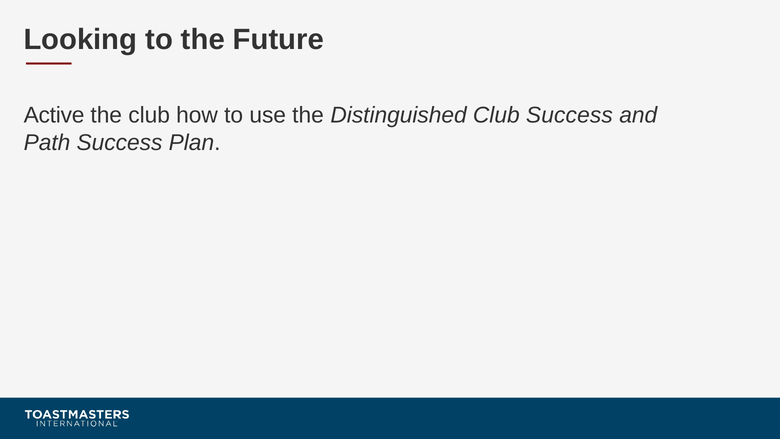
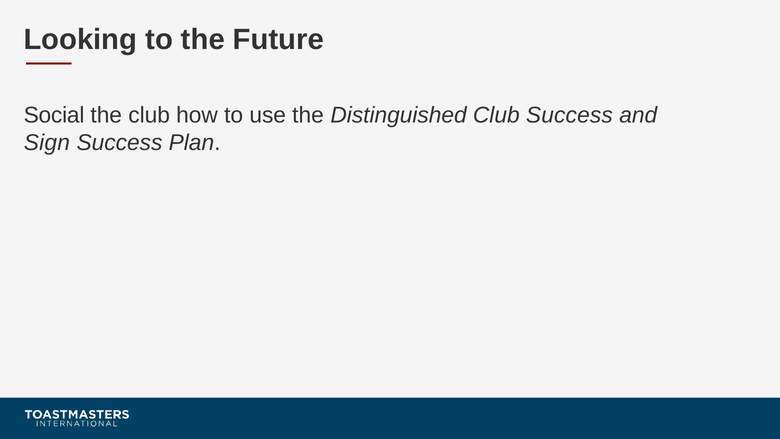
Active: Active -> Social
Path: Path -> Sign
